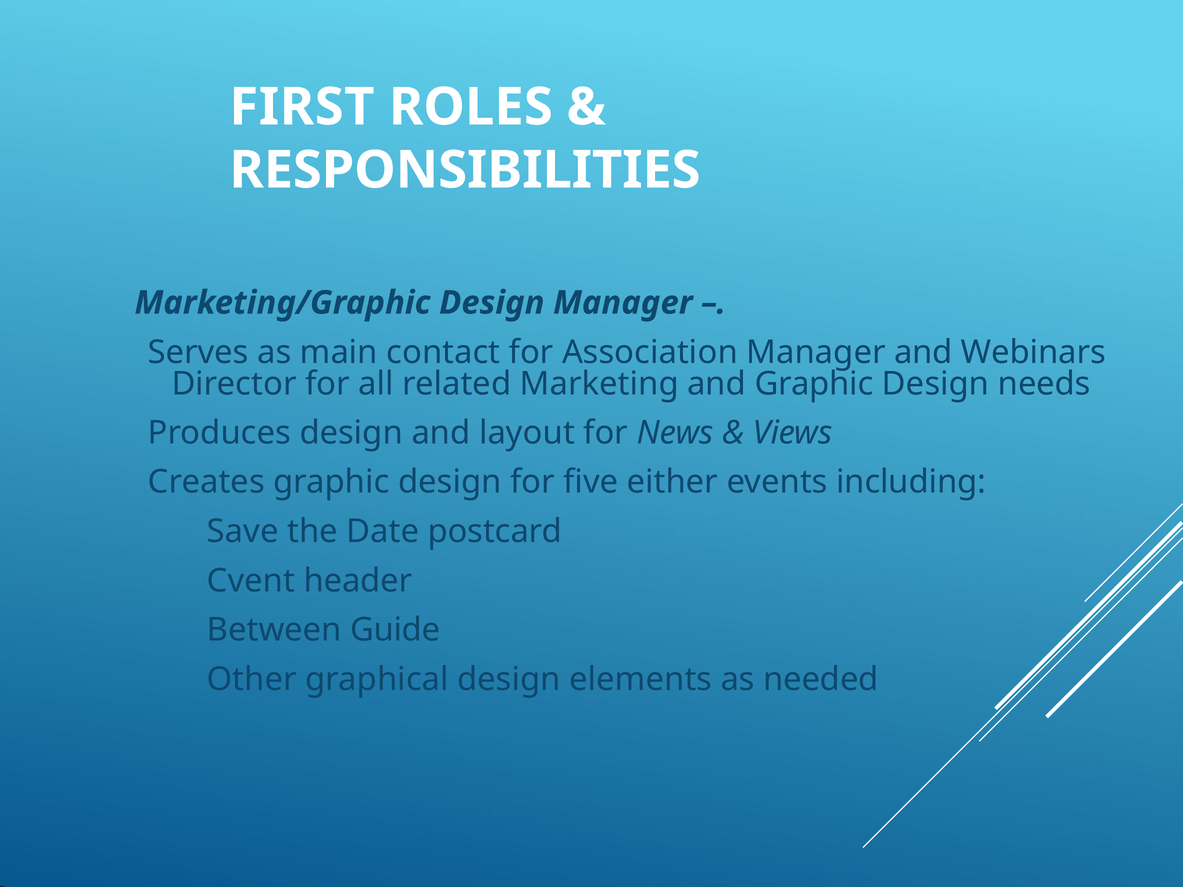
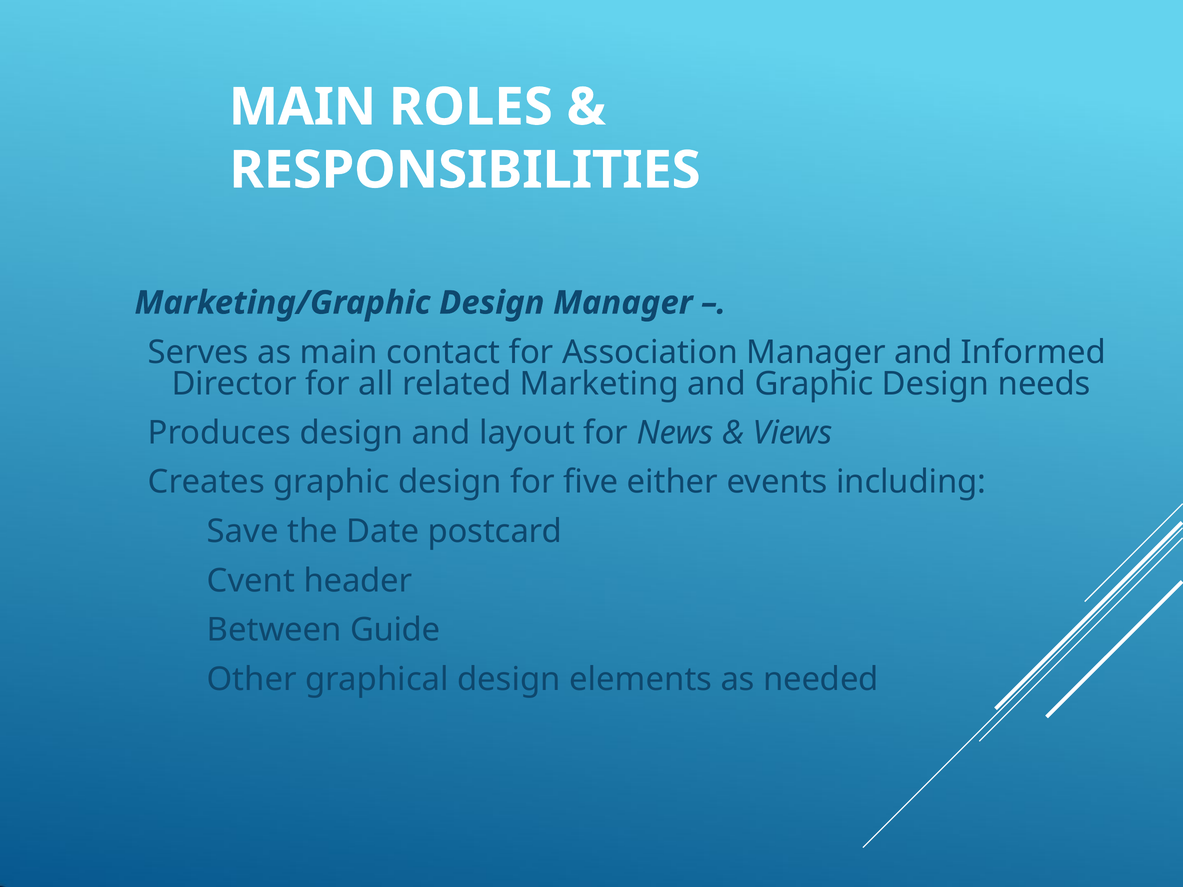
FIRST at (302, 107): FIRST -> MAIN
Webinars: Webinars -> Informed
